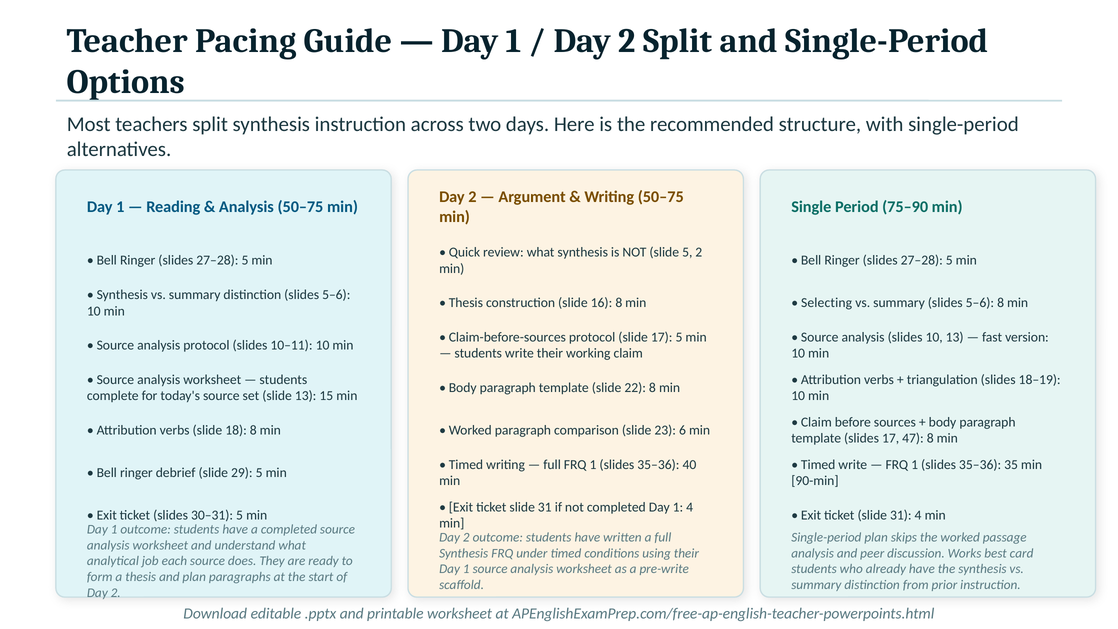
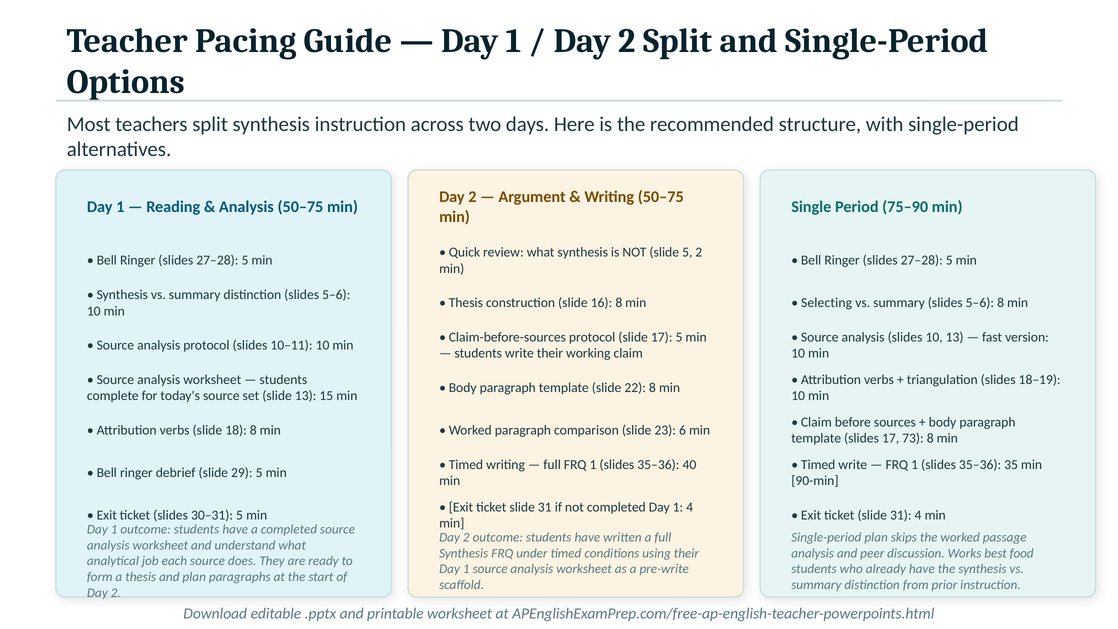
47: 47 -> 73
card: card -> food
